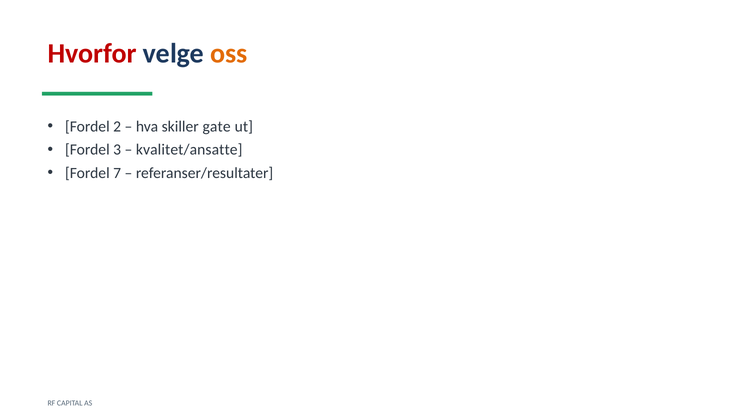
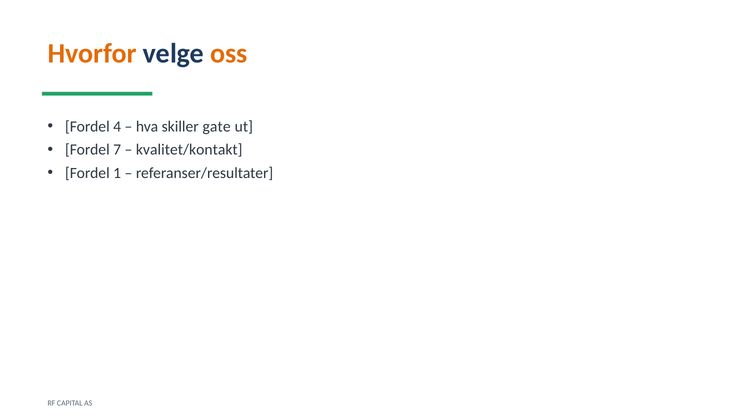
Hvorfor colour: red -> orange
2: 2 -> 4
3: 3 -> 7
kvalitet/ansatte: kvalitet/ansatte -> kvalitet/kontakt
7: 7 -> 1
